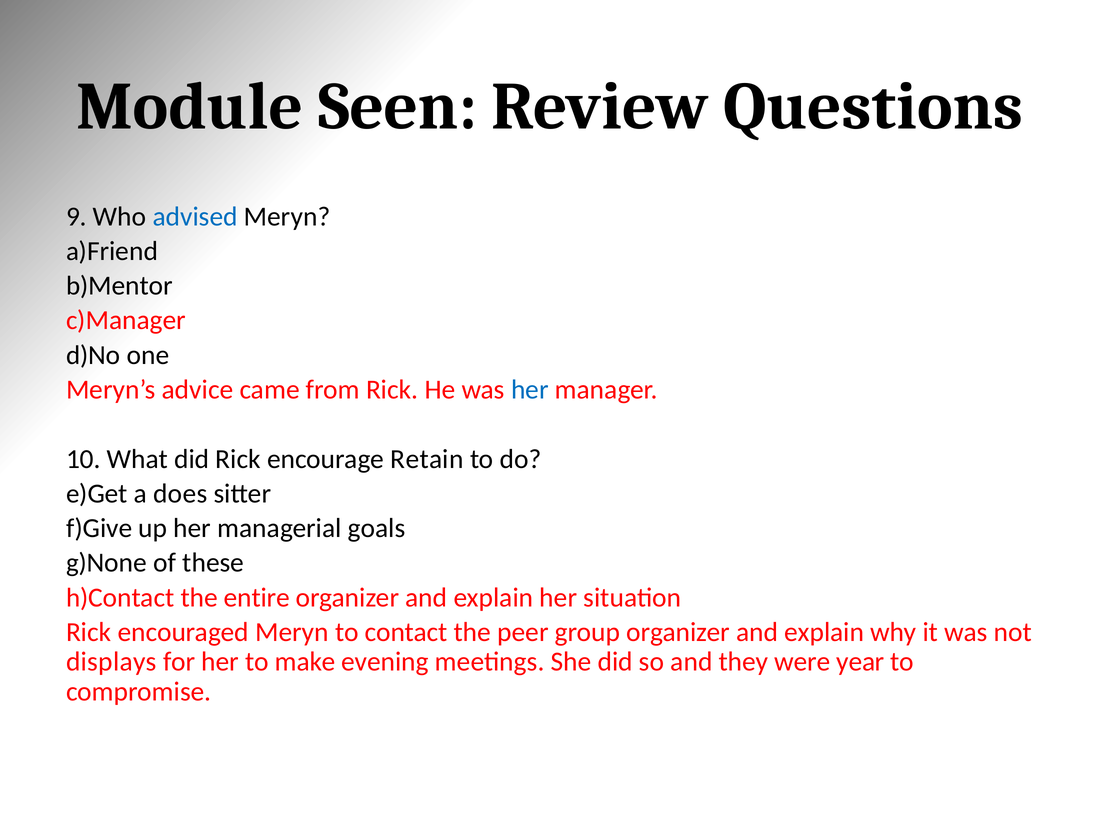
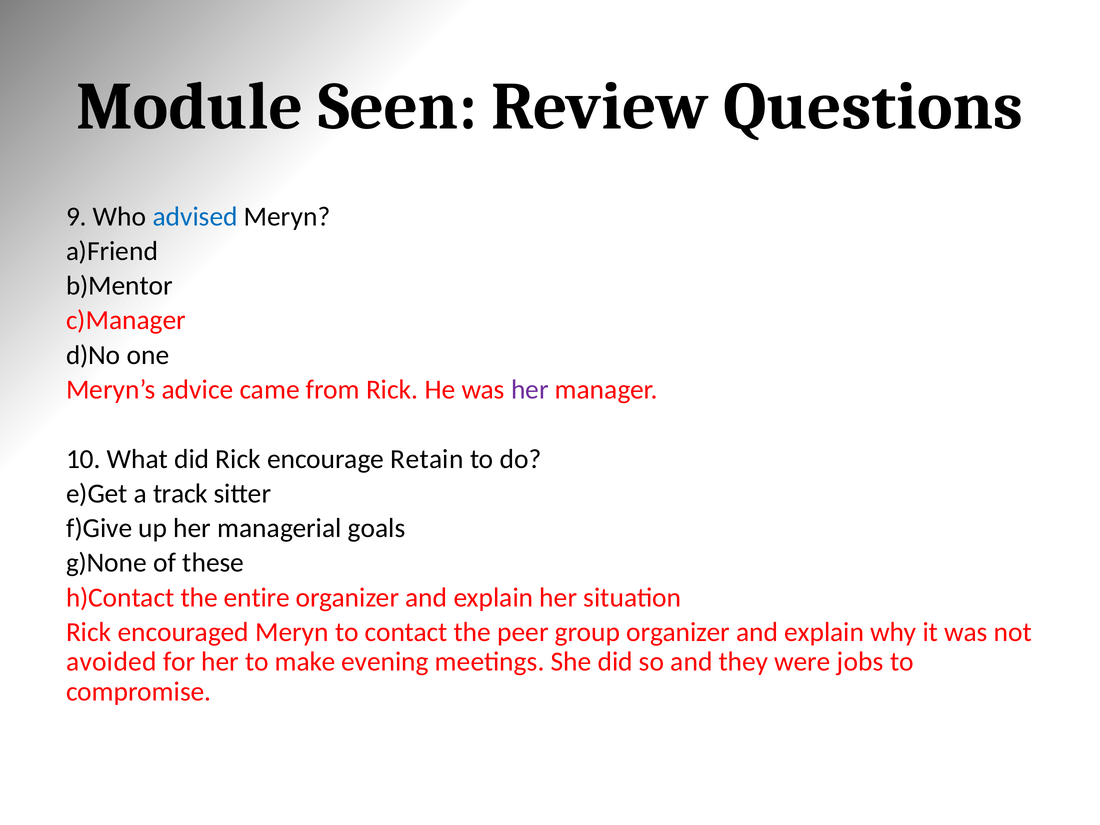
her at (530, 390) colour: blue -> purple
does: does -> track
displays: displays -> avoided
year: year -> jobs
